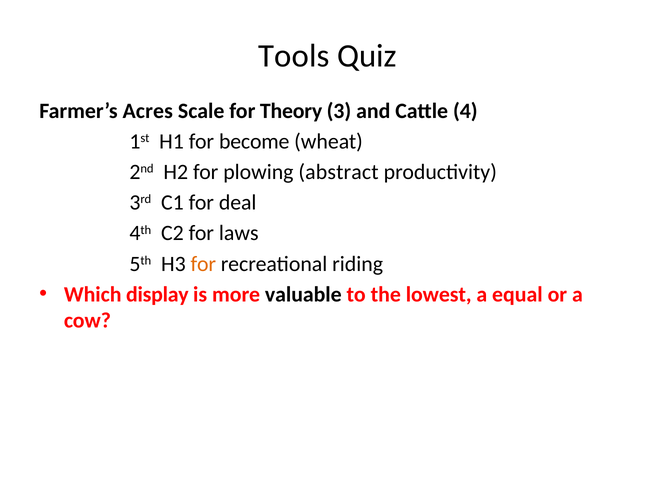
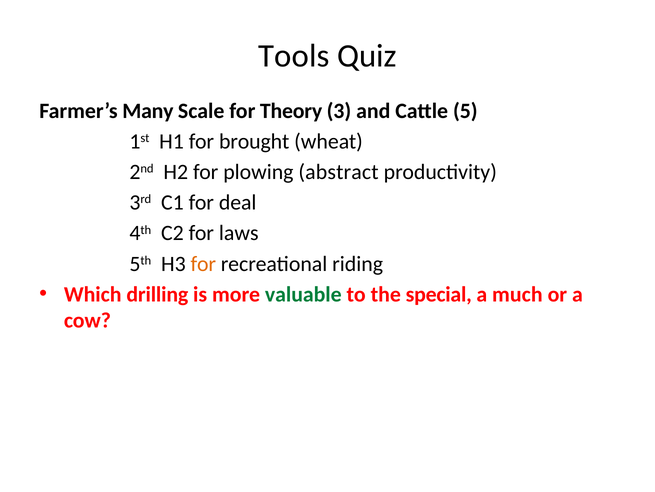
Acres: Acres -> Many
4: 4 -> 5
become: become -> brought
display: display -> drilling
valuable colour: black -> green
lowest: lowest -> special
equal: equal -> much
